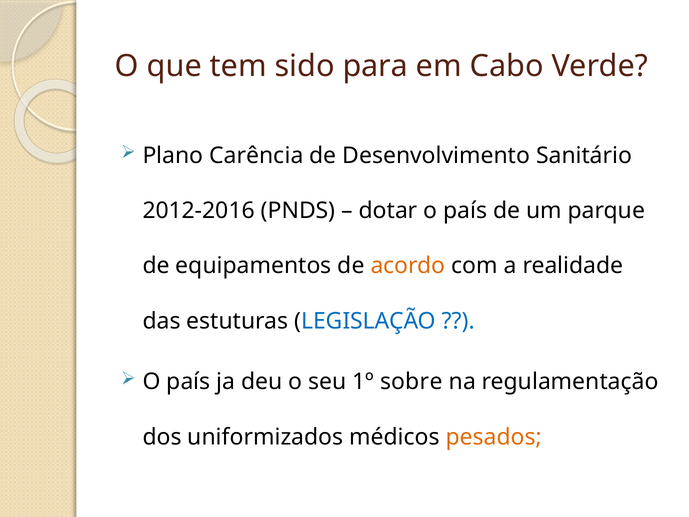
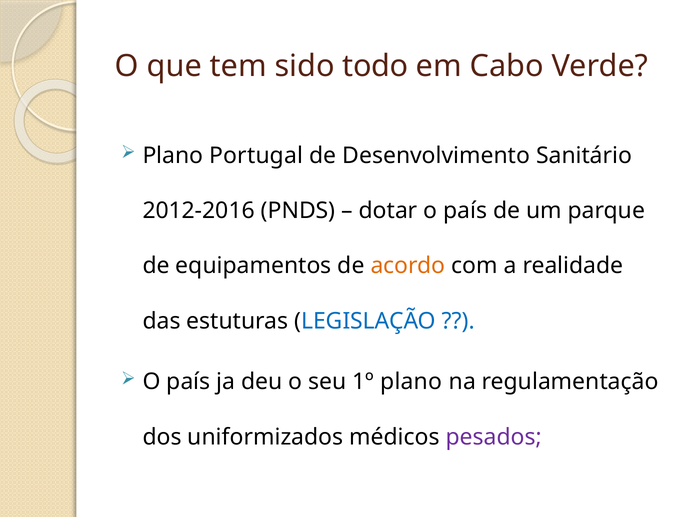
para: para -> todo
Carência: Carência -> Portugal
1º sobre: sobre -> plano
pesados colour: orange -> purple
